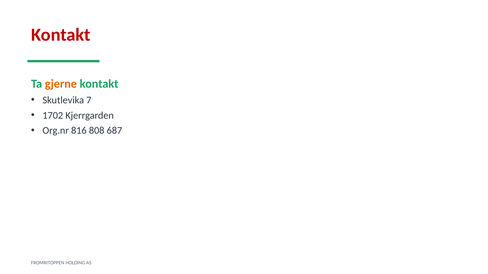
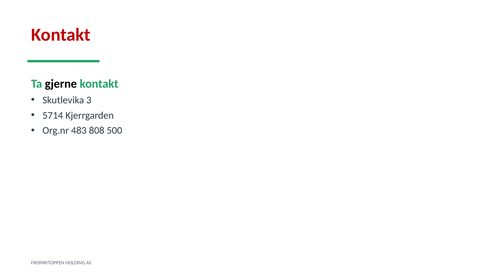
gjerne colour: orange -> black
7: 7 -> 3
1702: 1702 -> 5714
816: 816 -> 483
687: 687 -> 500
